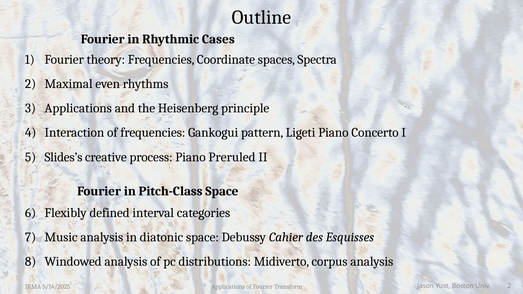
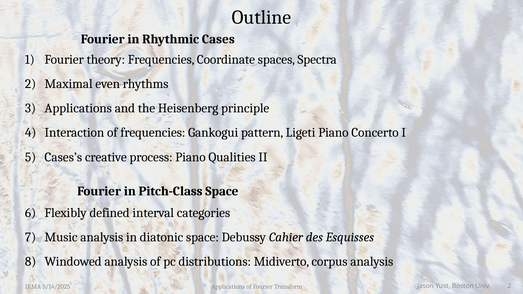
Slides’s: Slides’s -> Cases’s
Preruled: Preruled -> Qualities
